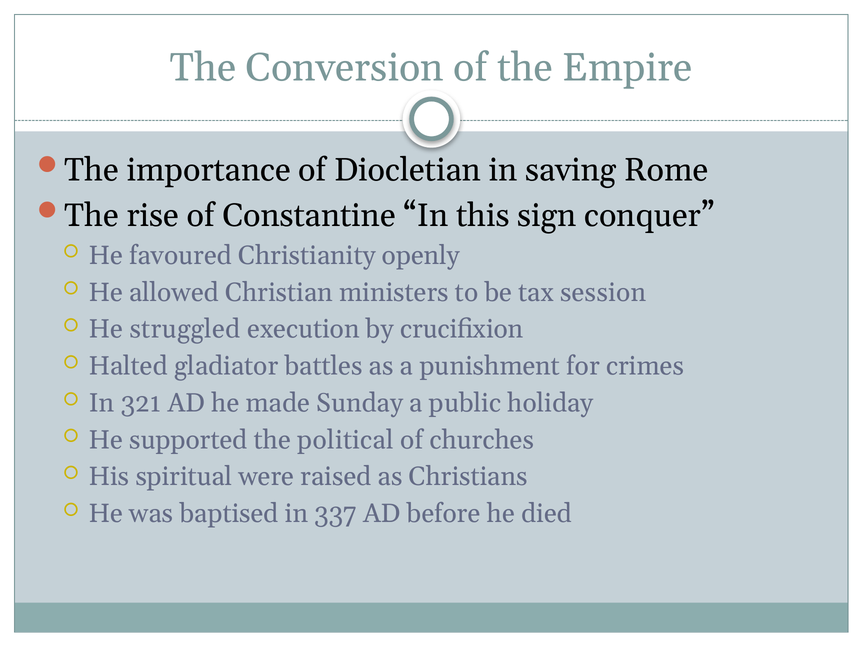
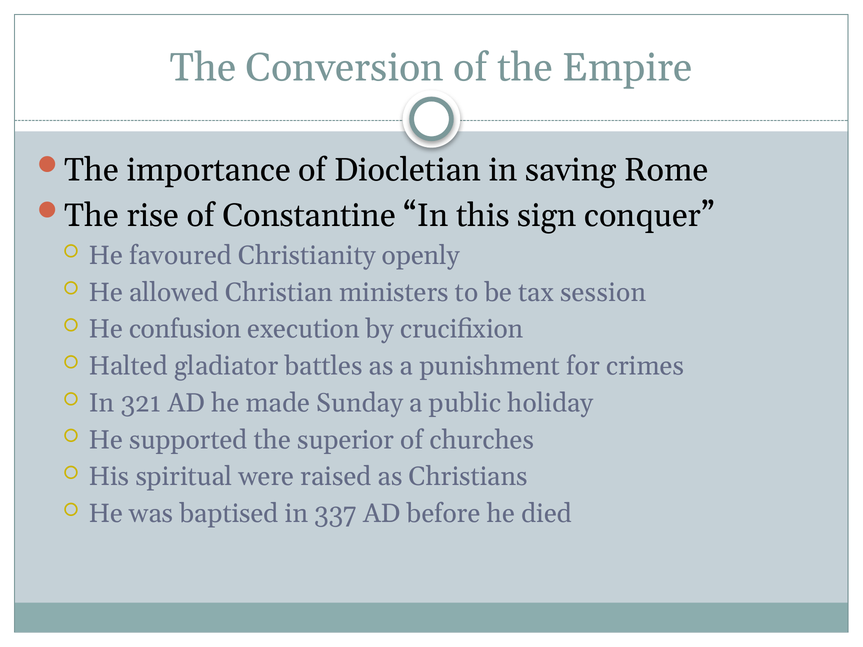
struggled: struggled -> confusion
political: political -> superior
